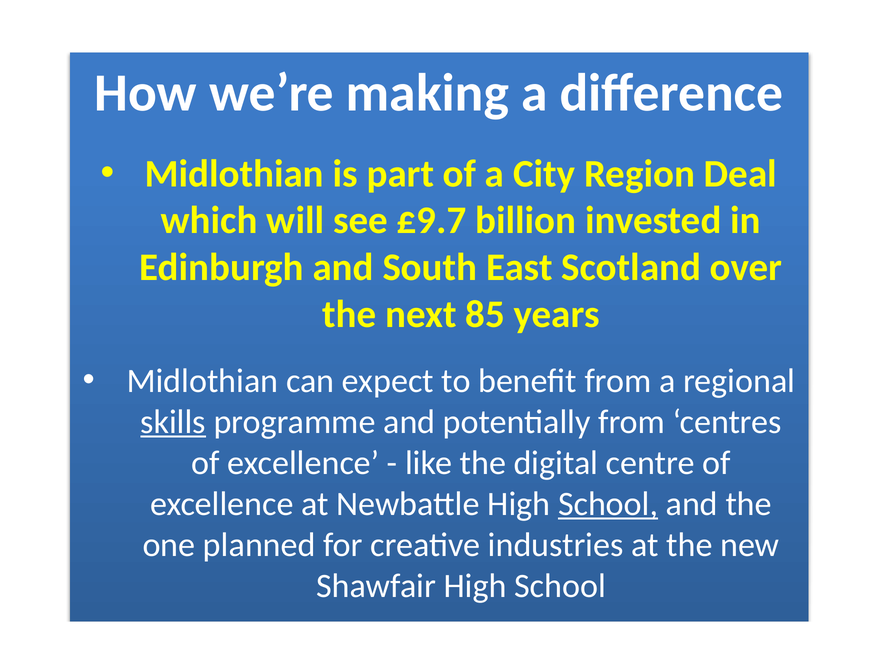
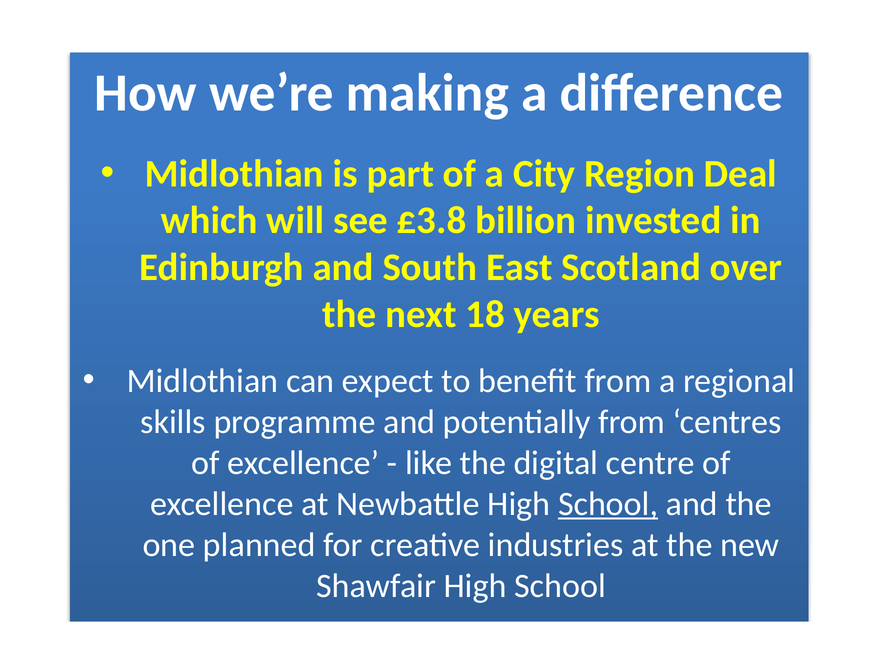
£9.7: £9.7 -> £3.8
85: 85 -> 18
skills underline: present -> none
